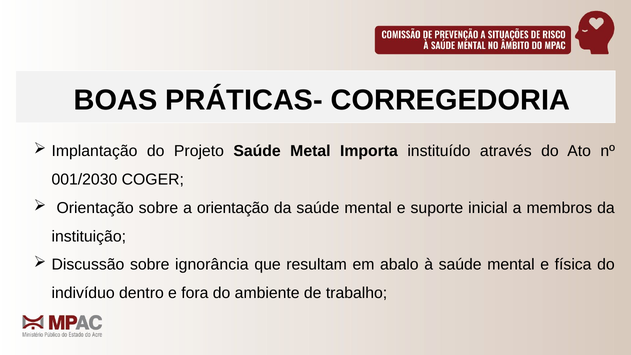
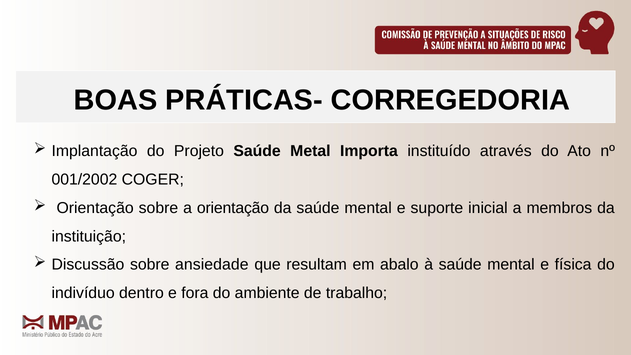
001/2030: 001/2030 -> 001/2002
ignorância: ignorância -> ansiedade
